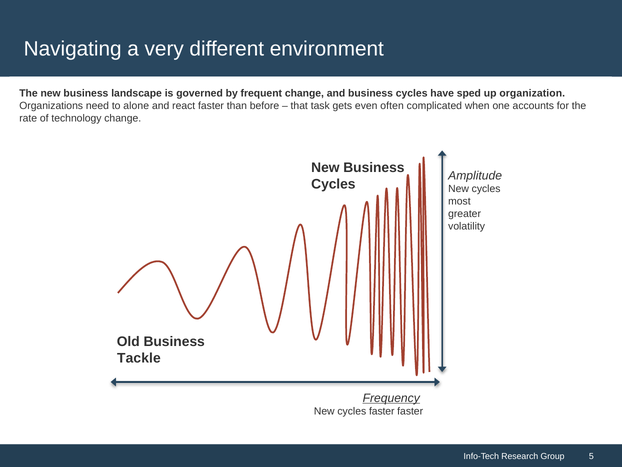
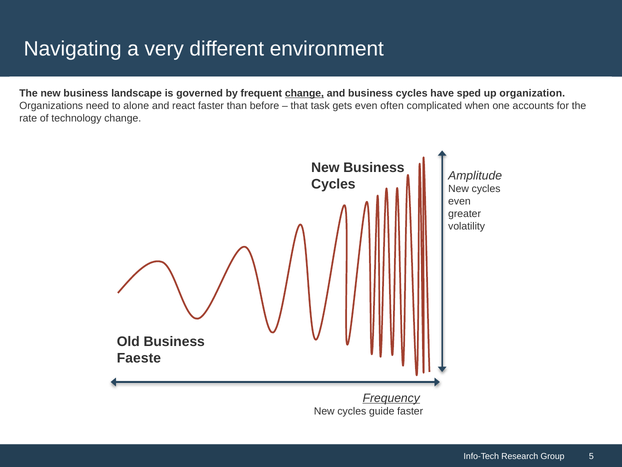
change at (304, 93) underline: none -> present
most at (459, 201): most -> even
Tackle: Tackle -> Faeste
cycles faster: faster -> guide
